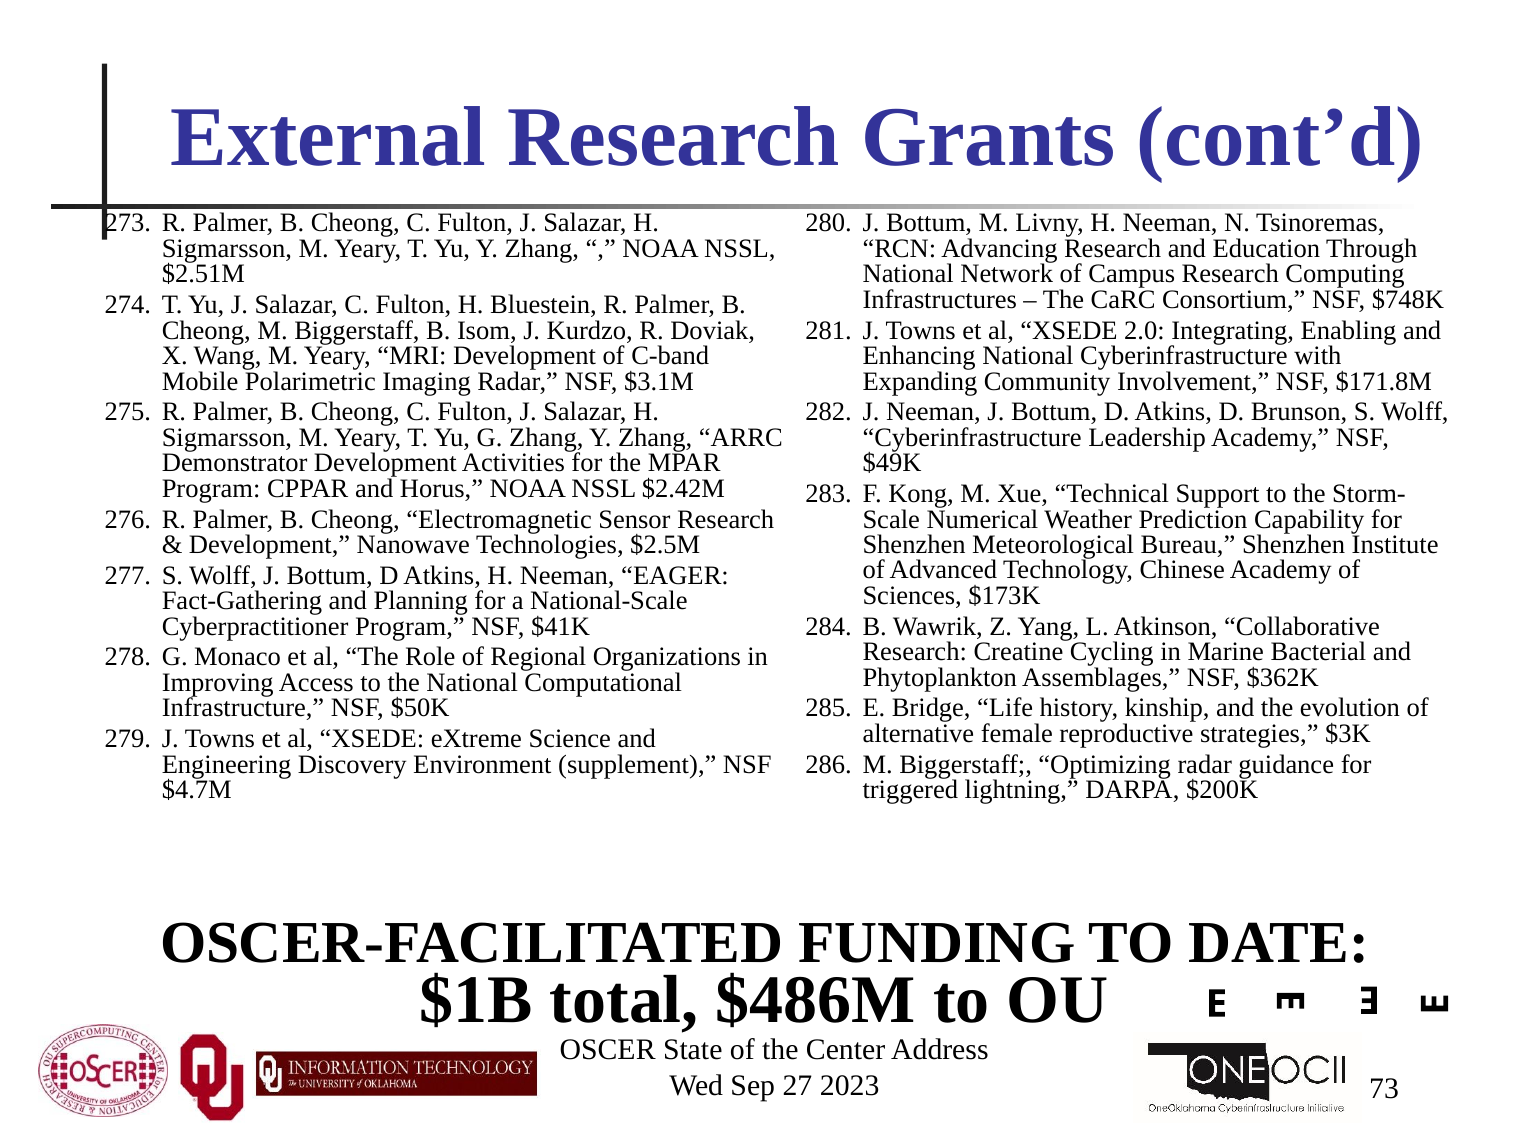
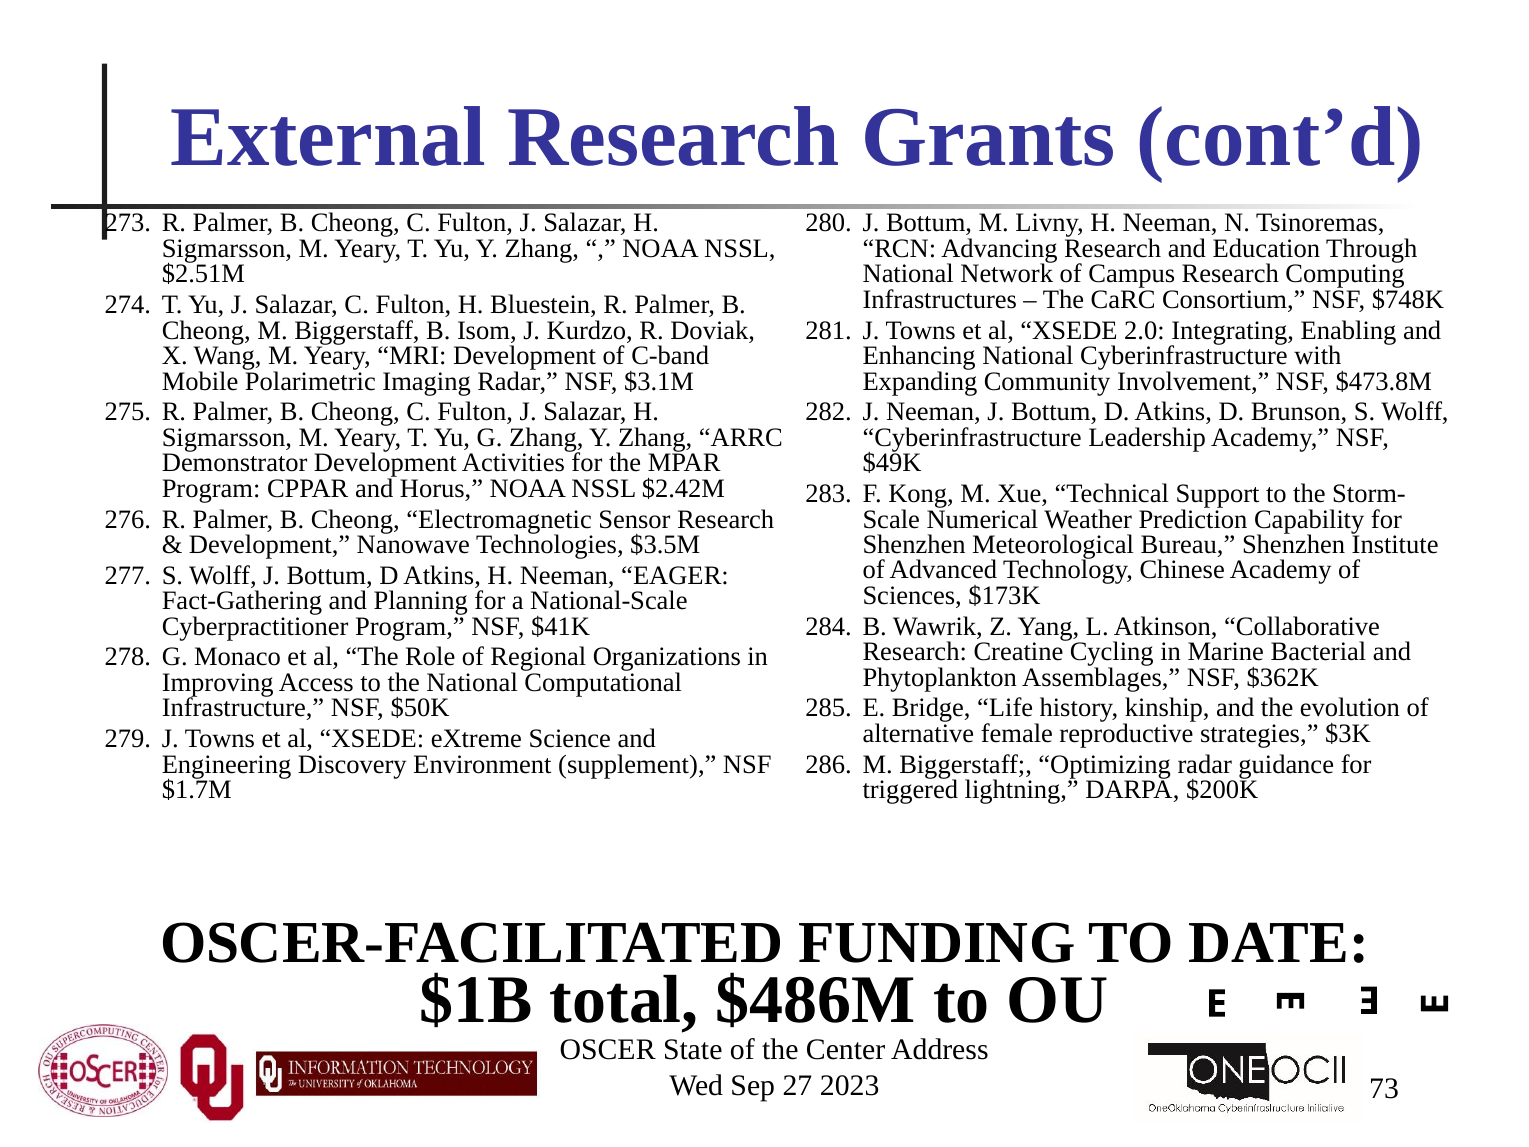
$171.8M: $171.8M -> $473.8M
$2.5M: $2.5M -> $3.5M
$4.7M: $4.7M -> $1.7M
